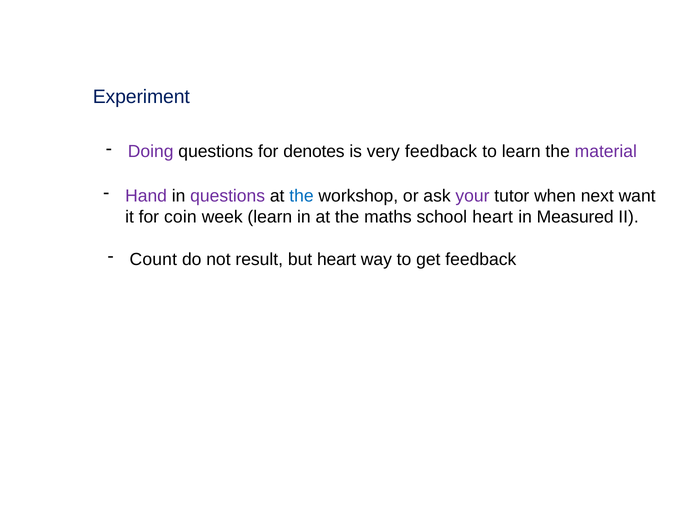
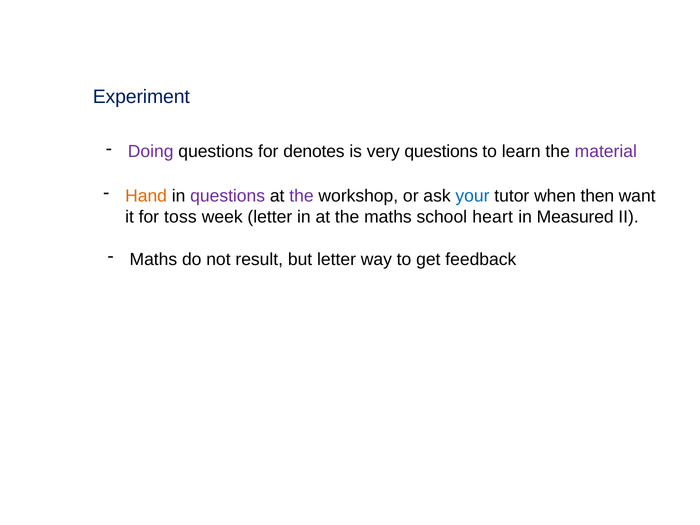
very feedback: feedback -> questions
Hand colour: purple -> orange
the at (302, 196) colour: blue -> purple
your colour: purple -> blue
next: next -> then
coin: coin -> toss
week learn: learn -> letter
Count at (153, 259): Count -> Maths
but heart: heart -> letter
